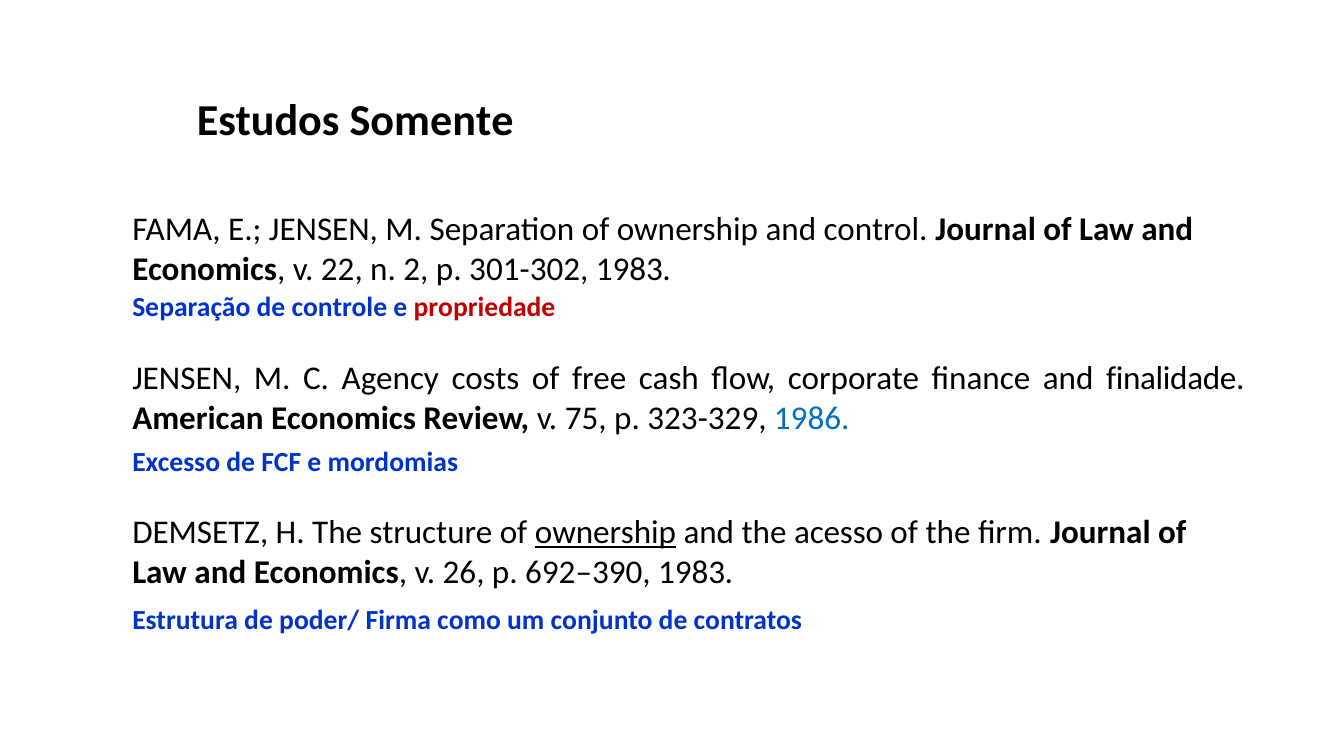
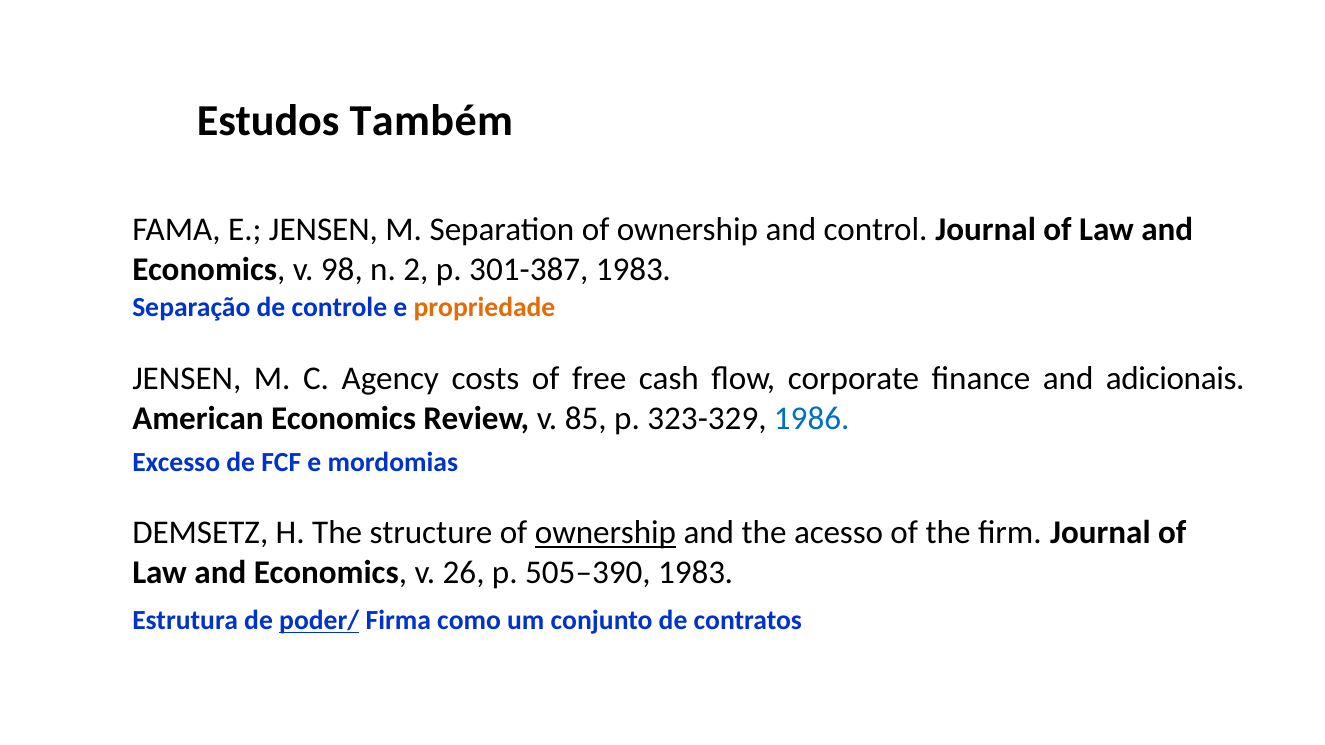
Somente: Somente -> Também
22: 22 -> 98
301-302: 301-302 -> 301-387
propriedade colour: red -> orange
finalidade: finalidade -> adicionais
75: 75 -> 85
692–390: 692–390 -> 505–390
poder/ underline: none -> present
